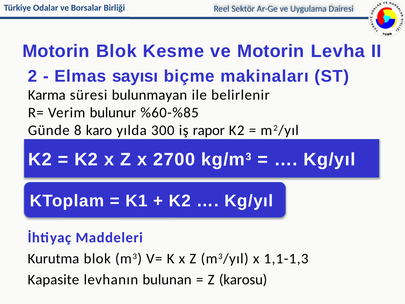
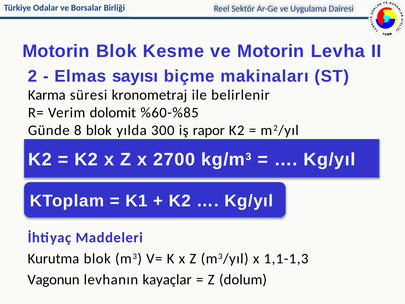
bulunmayan: bulunmayan -> kronometraj
bulunur: bulunur -> dolomit
8 karo: karo -> blok
Kapasite: Kapasite -> Vagonun
bulunan: bulunan -> kayaçlar
karosu: karosu -> dolum
